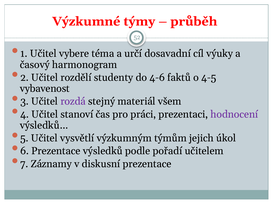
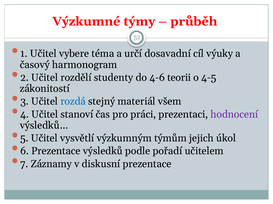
faktů: faktů -> teorii
vybavenost: vybavenost -> zákonitostí
rozdá colour: purple -> blue
